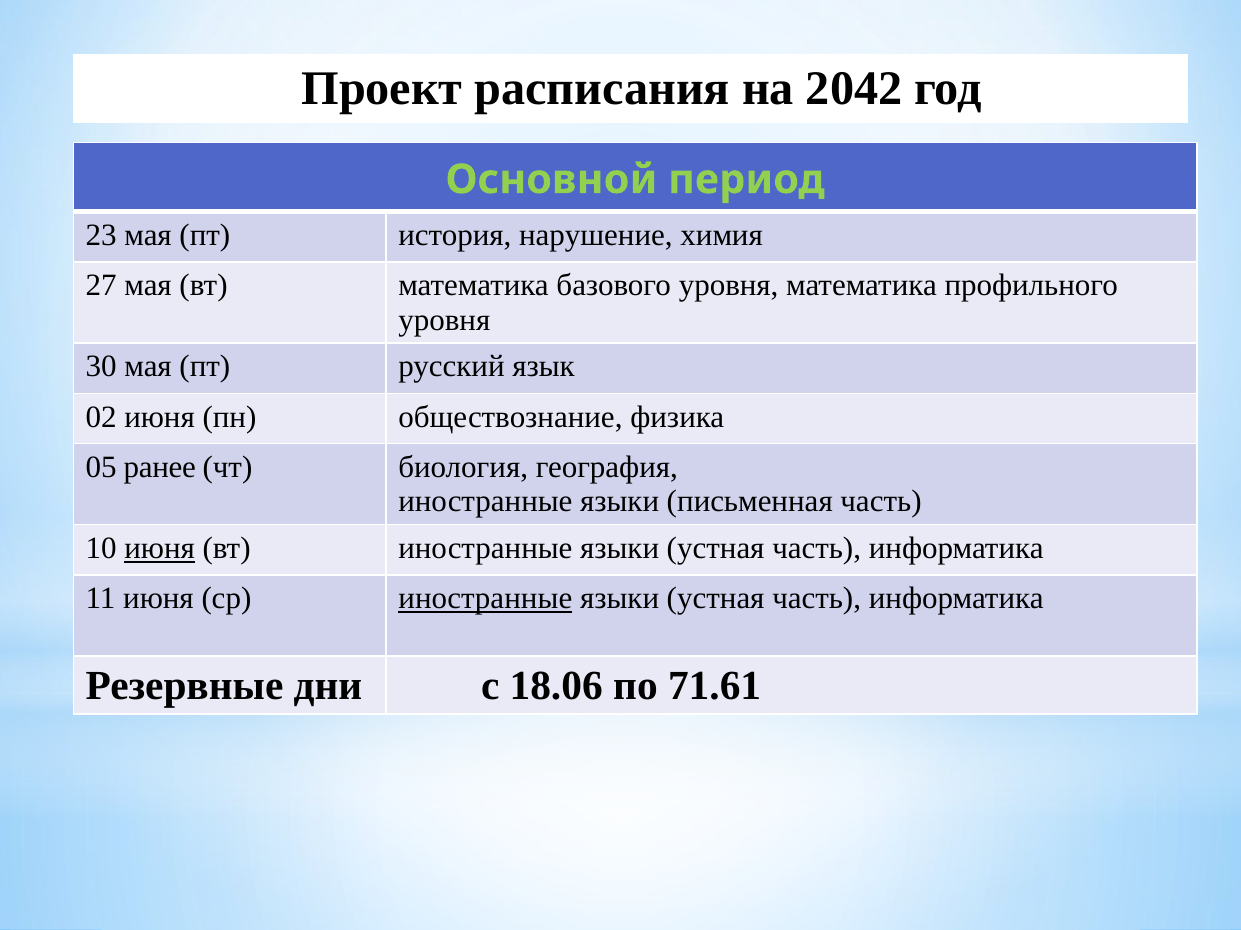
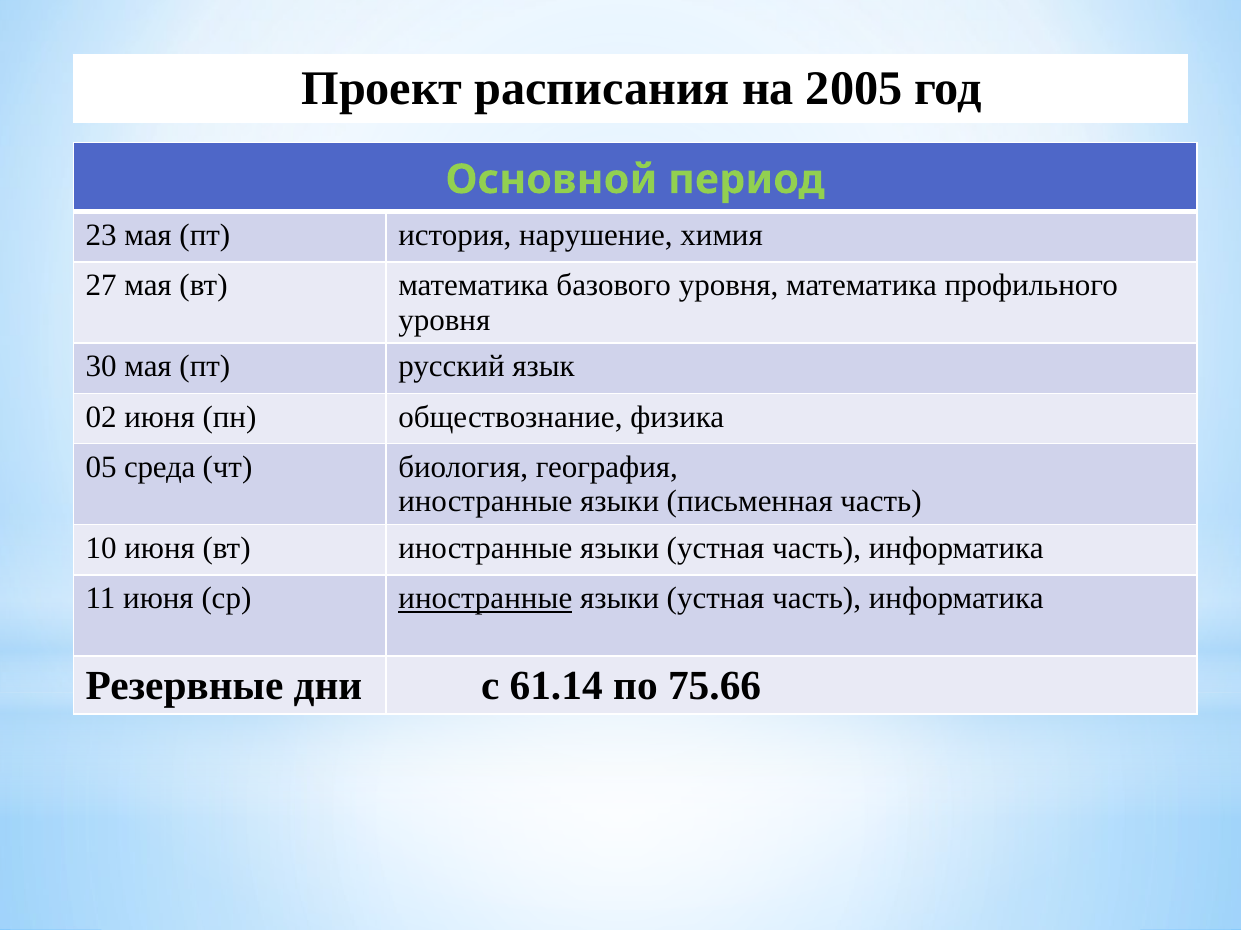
2042: 2042 -> 2005
ранее: ранее -> среда
июня at (160, 549) underline: present -> none
18.06: 18.06 -> 61.14
71.61: 71.61 -> 75.66
